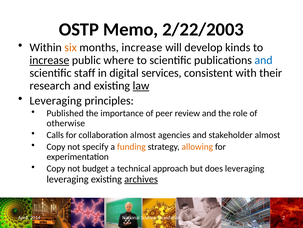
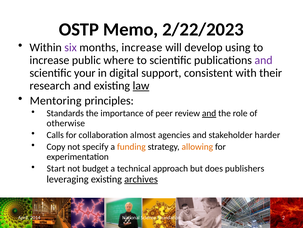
2/22/2003: 2/22/2003 -> 2/22/2023
six colour: orange -> purple
kinds: kinds -> using
increase at (49, 60) underline: present -> none
and at (264, 60) colour: blue -> purple
staff: staff -> your
services: services -> support
Leveraging at (56, 100): Leveraging -> Mentoring
Published: Published -> Standards
and at (209, 113) underline: none -> present
stakeholder almost: almost -> harder
Copy at (56, 168): Copy -> Start
does leveraging: leveraging -> publishers
